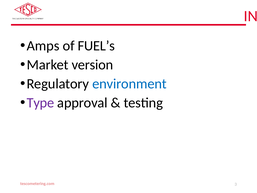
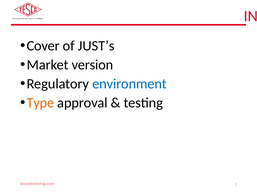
Amps: Amps -> Cover
FUEL’s: FUEL’s -> JUST’s
Type colour: purple -> orange
